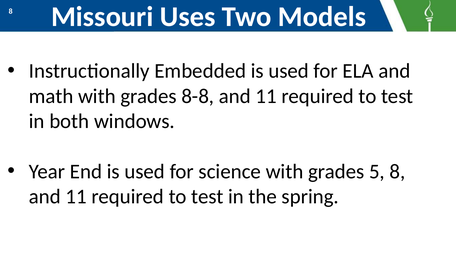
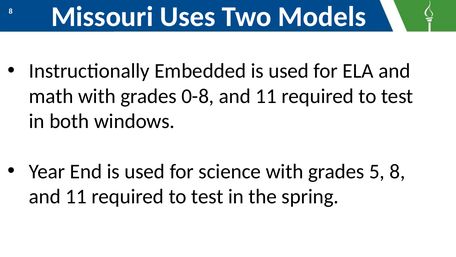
8-8: 8-8 -> 0-8
